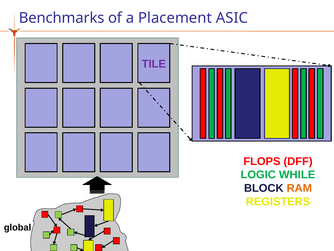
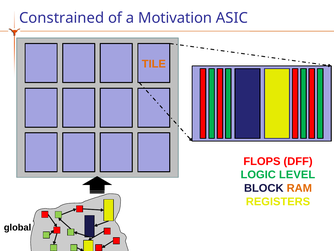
Benchmarks: Benchmarks -> Constrained
Placement: Placement -> Motivation
TILE colour: purple -> orange
WHILE: WHILE -> LEVEL
